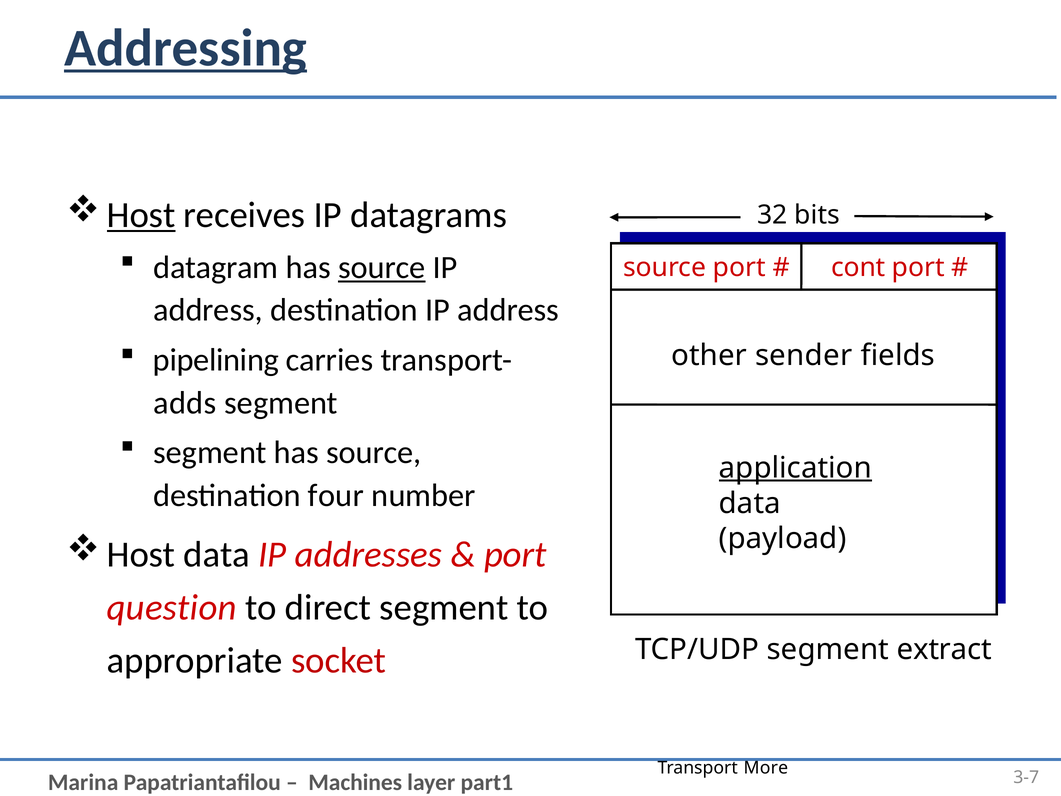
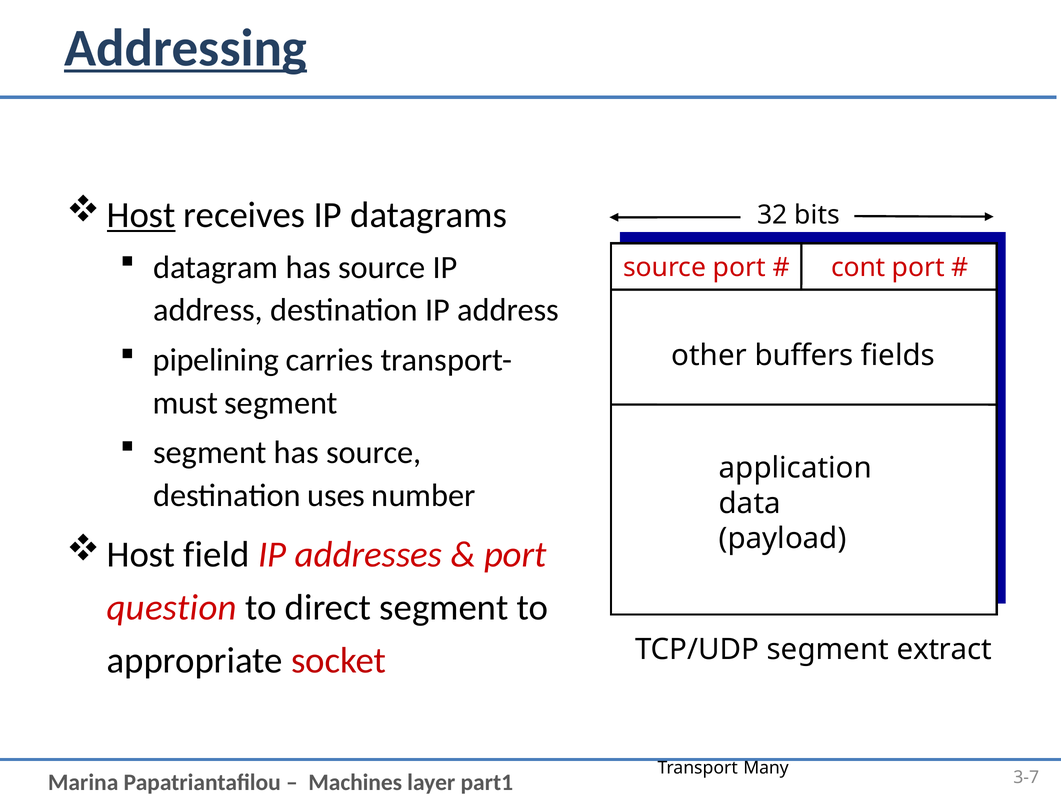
source at (382, 267) underline: present -> none
sender: sender -> buffers
adds: adds -> must
application underline: present -> none
four: four -> uses
Host data: data -> field
More: More -> Many
